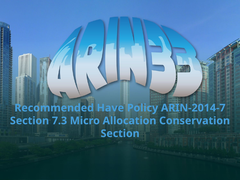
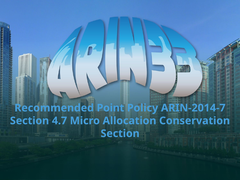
Have: Have -> Point
7.3: 7.3 -> 4.7
